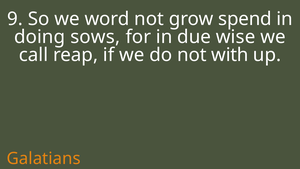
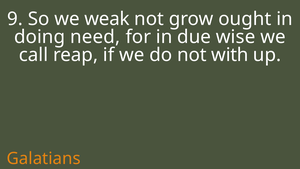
word: word -> weak
spend: spend -> ought
sows: sows -> need
